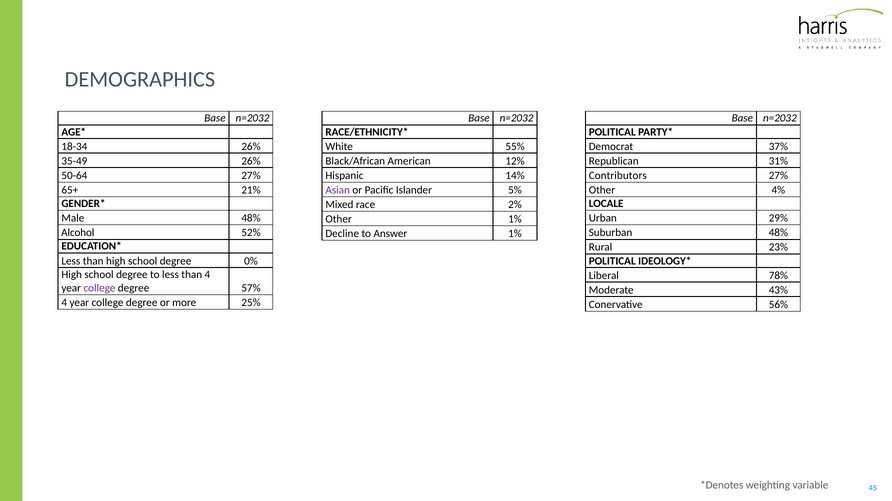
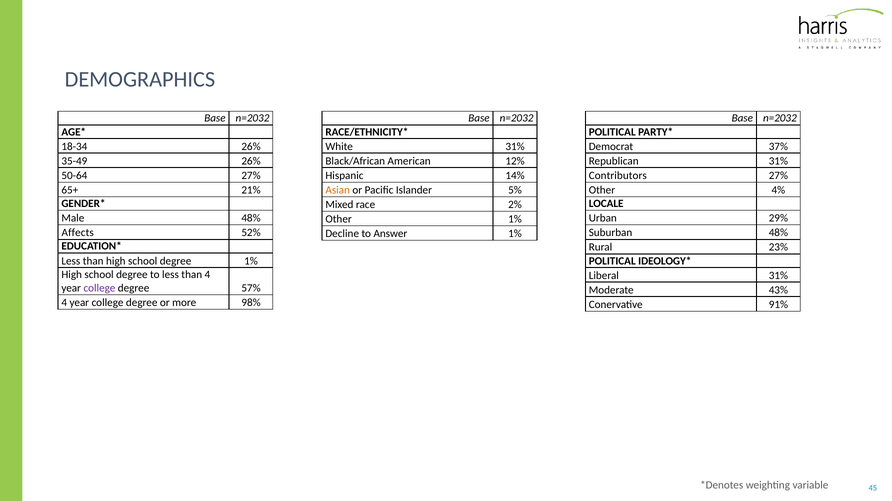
White 55%: 55% -> 31%
Asian colour: purple -> orange
Alcohol: Alcohol -> Affects
degree 0%: 0% -> 1%
Liberal 78%: 78% -> 31%
25%: 25% -> 98%
56%: 56% -> 91%
